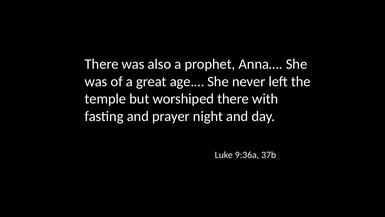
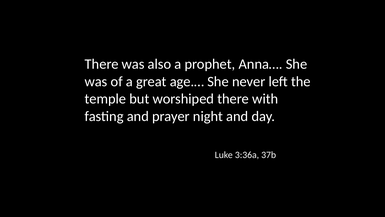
9:36a: 9:36a -> 3:36a
